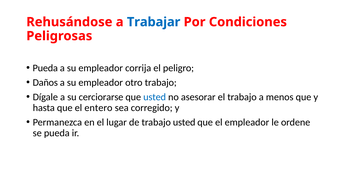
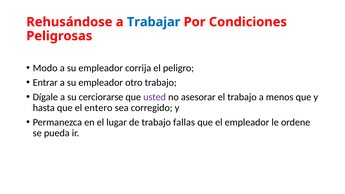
Pueda at (45, 68): Pueda -> Modo
Daños: Daños -> Entrar
usted at (155, 97) colour: blue -> purple
trabajo usted: usted -> fallas
